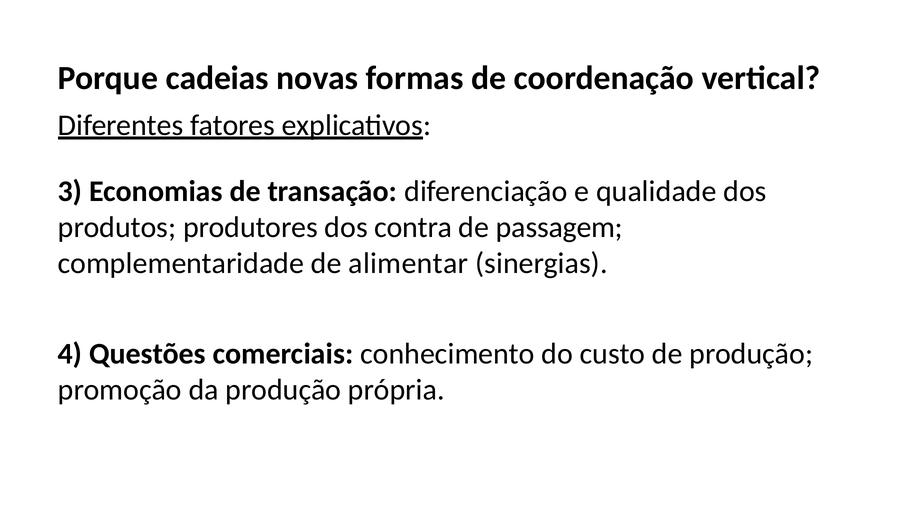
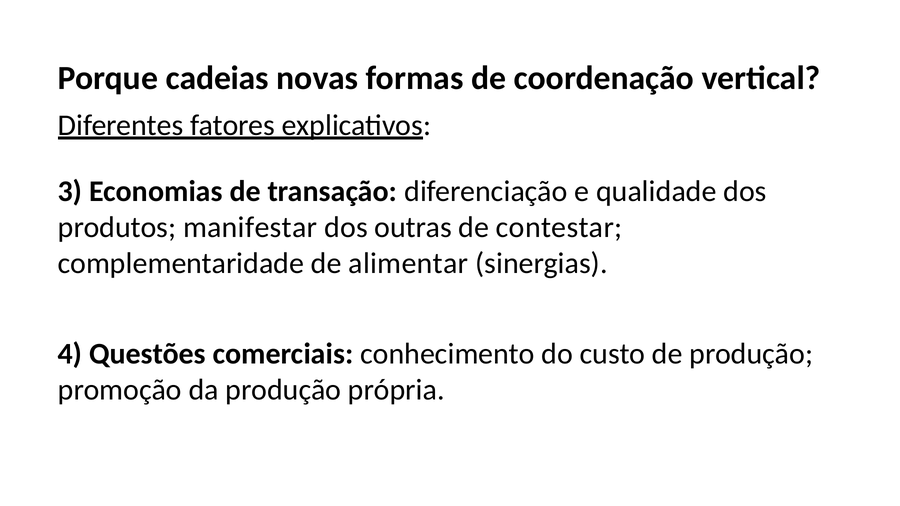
produtores: produtores -> manifestar
contra: contra -> outras
passagem: passagem -> contestar
